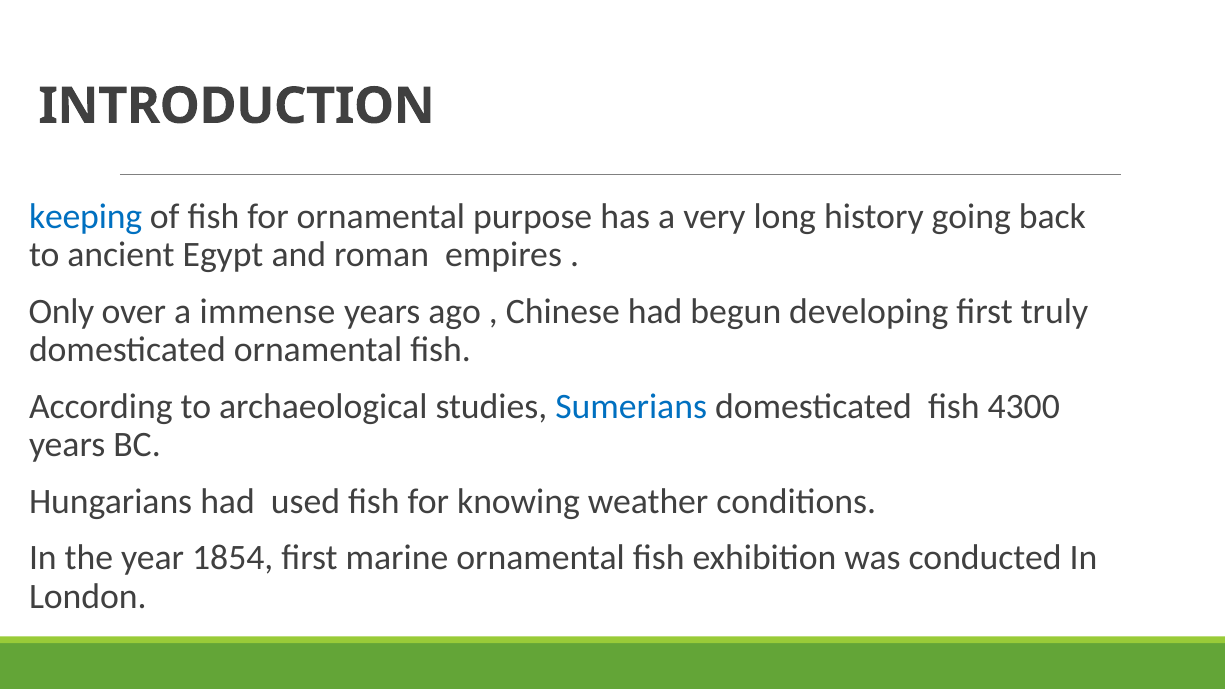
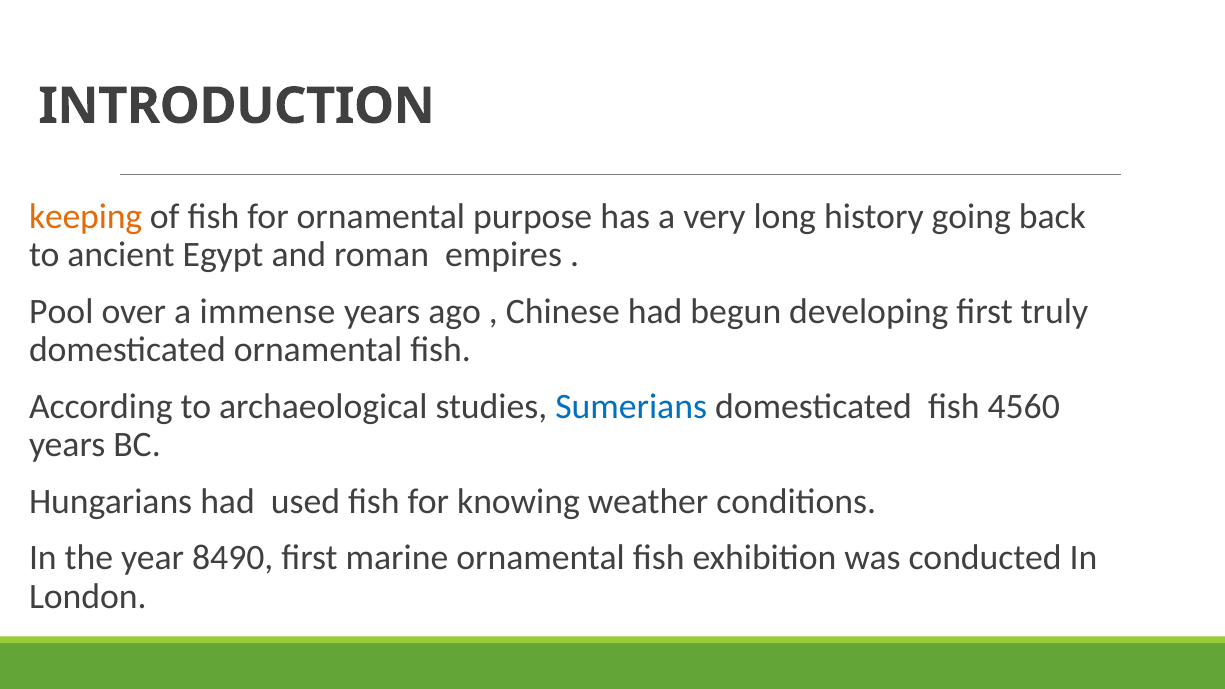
keeping colour: blue -> orange
Only: Only -> Pool
4300: 4300 -> 4560
1854: 1854 -> 8490
